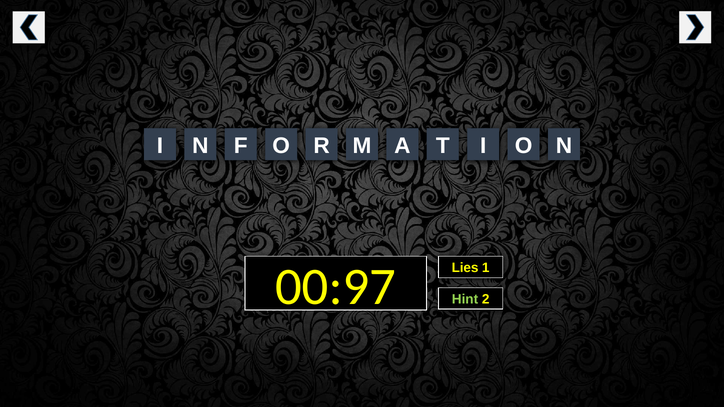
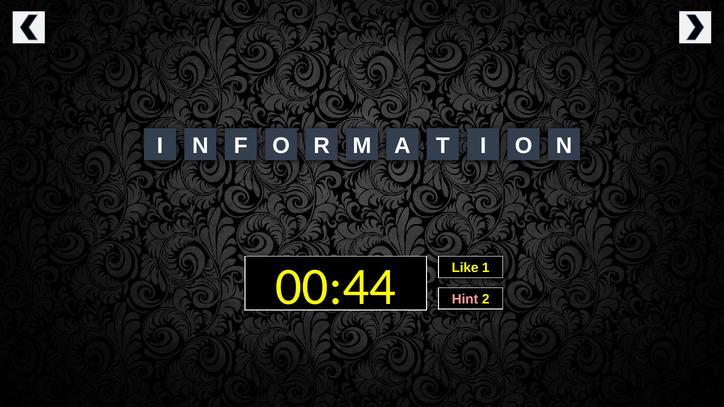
Lies: Lies -> Like
00:97: 00:97 -> 00:44
Hint colour: light green -> pink
